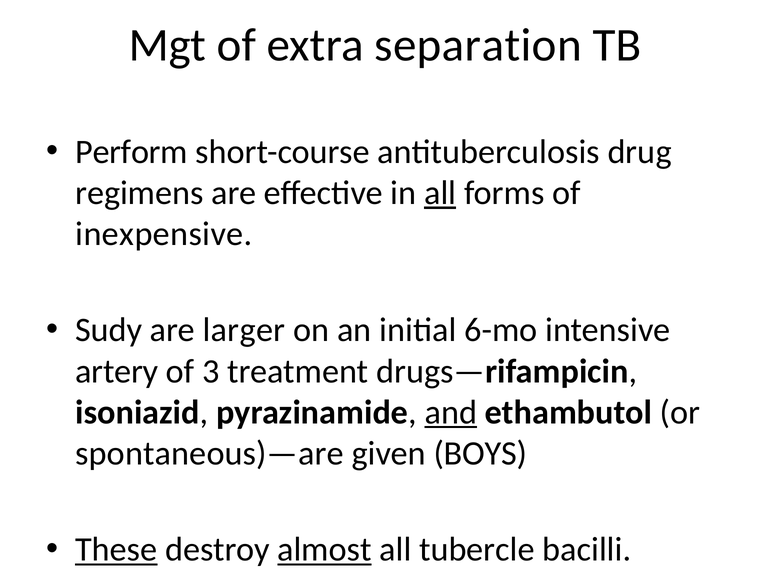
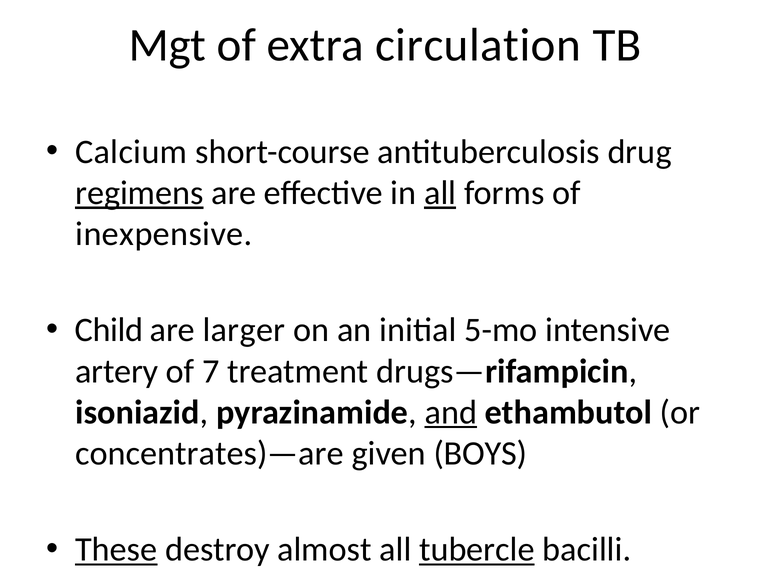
separation: separation -> circulation
Perform: Perform -> Calcium
regimens underline: none -> present
Sudy: Sudy -> Child
6-mo: 6-mo -> 5-mo
3: 3 -> 7
spontaneous)—are: spontaneous)—are -> concentrates)—are
almost underline: present -> none
tubercle underline: none -> present
